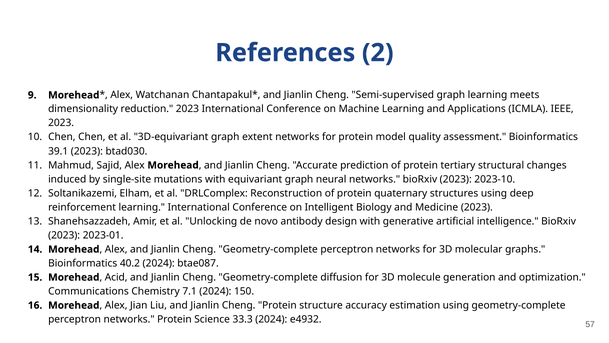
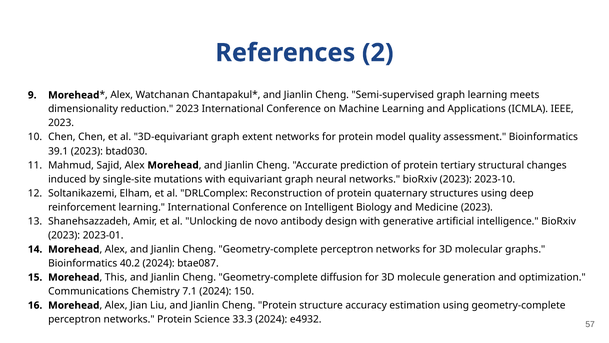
Acid: Acid -> This
